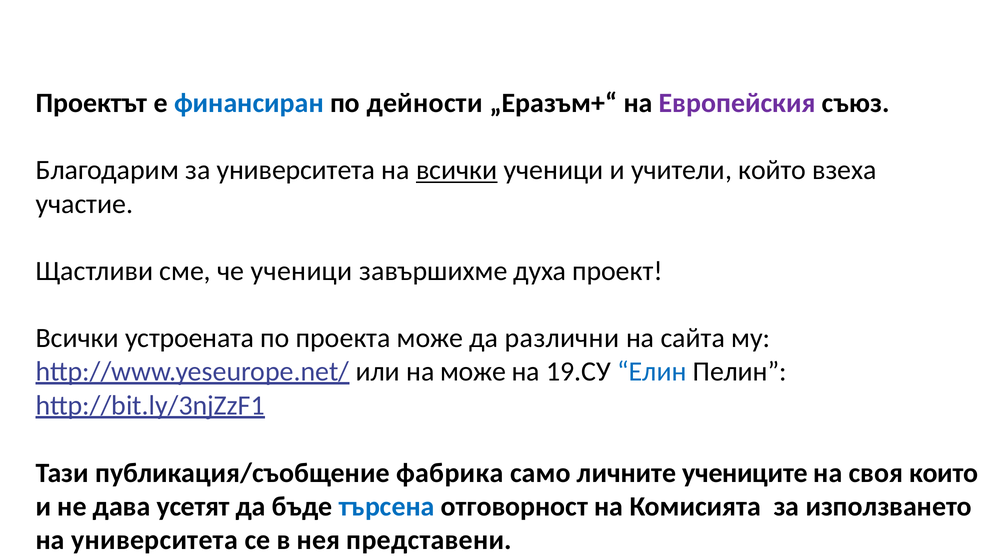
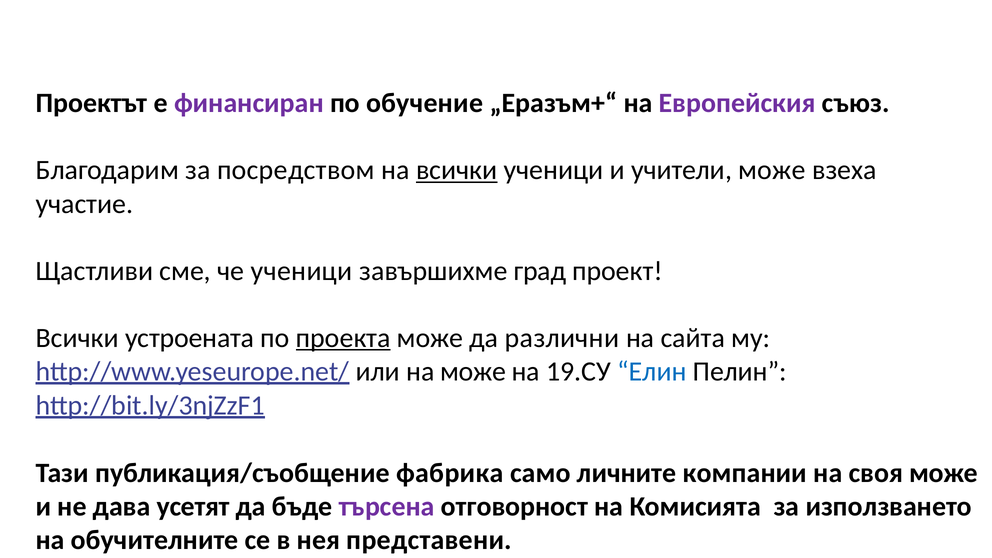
финансиран colour: blue -> purple
дейности: дейности -> обучение
за университета: университета -> посредством
учители който: който -> може
духа: духа -> град
проекта underline: none -> present
учениците: учениците -> компании
своя които: които -> може
търсена colour: blue -> purple
на университета: университета -> обучителните
